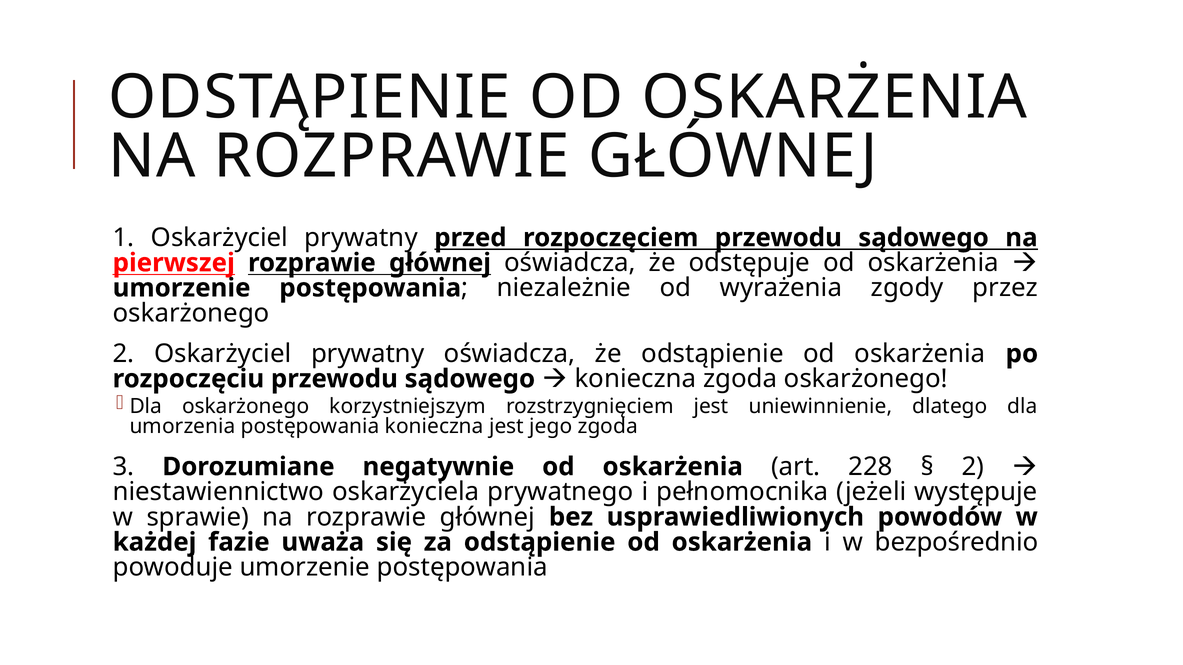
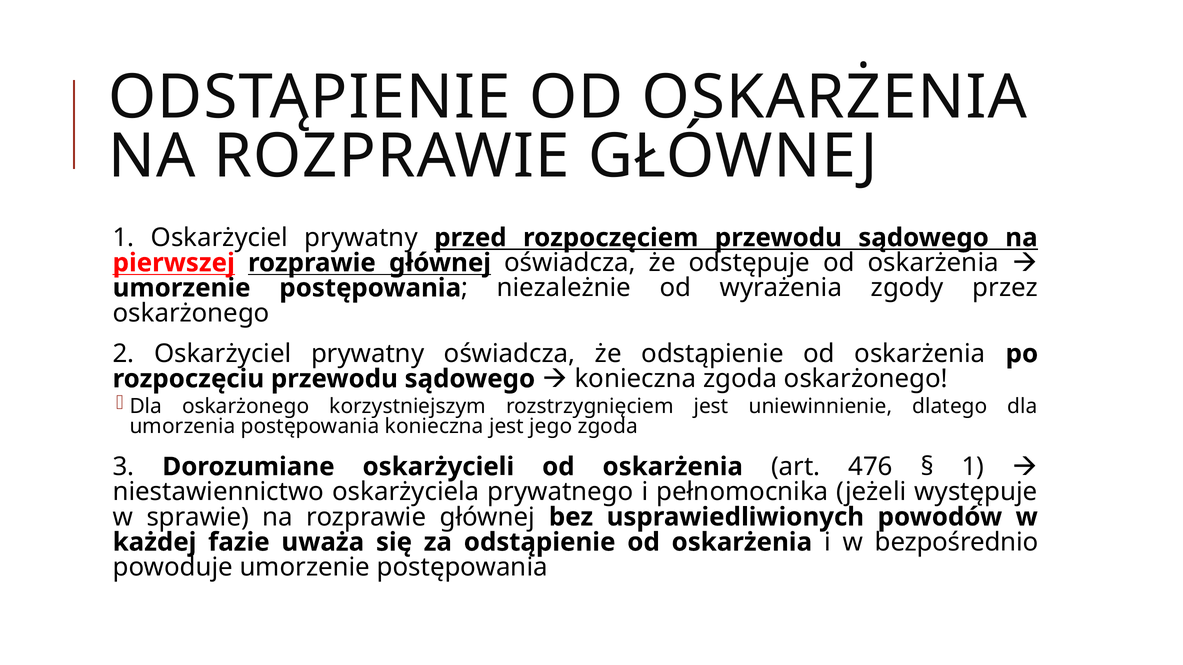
negatywnie: negatywnie -> oskarżycieli
228: 228 -> 476
2 at (973, 467): 2 -> 1
